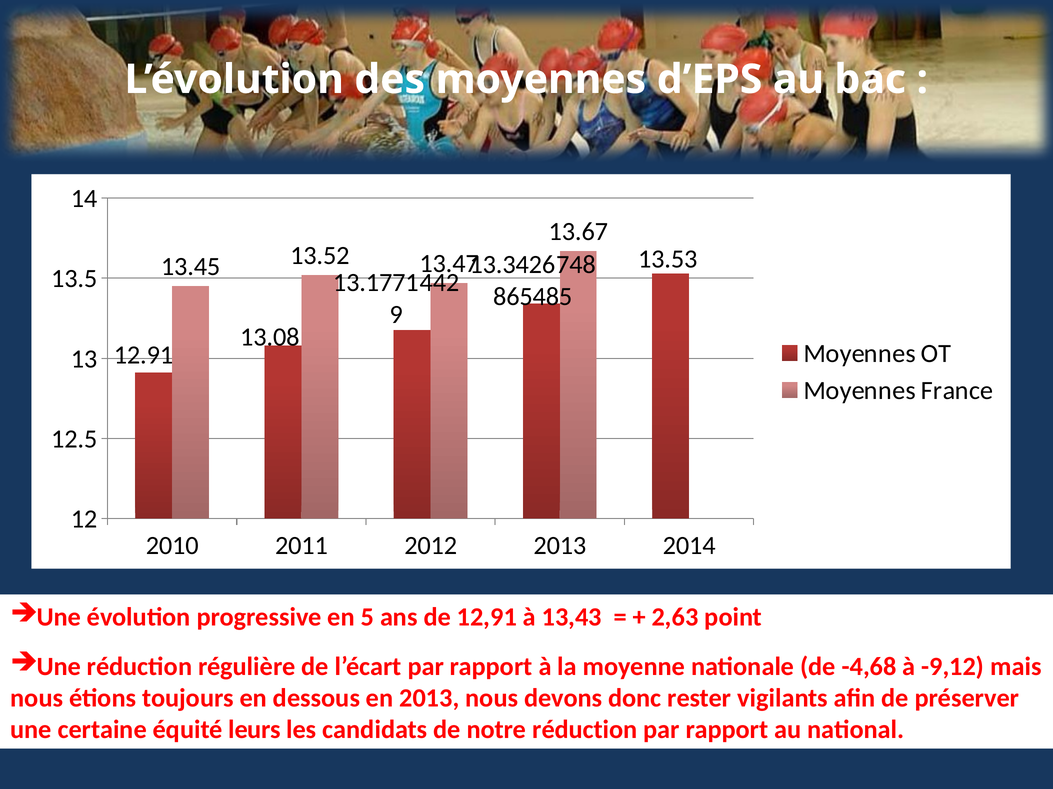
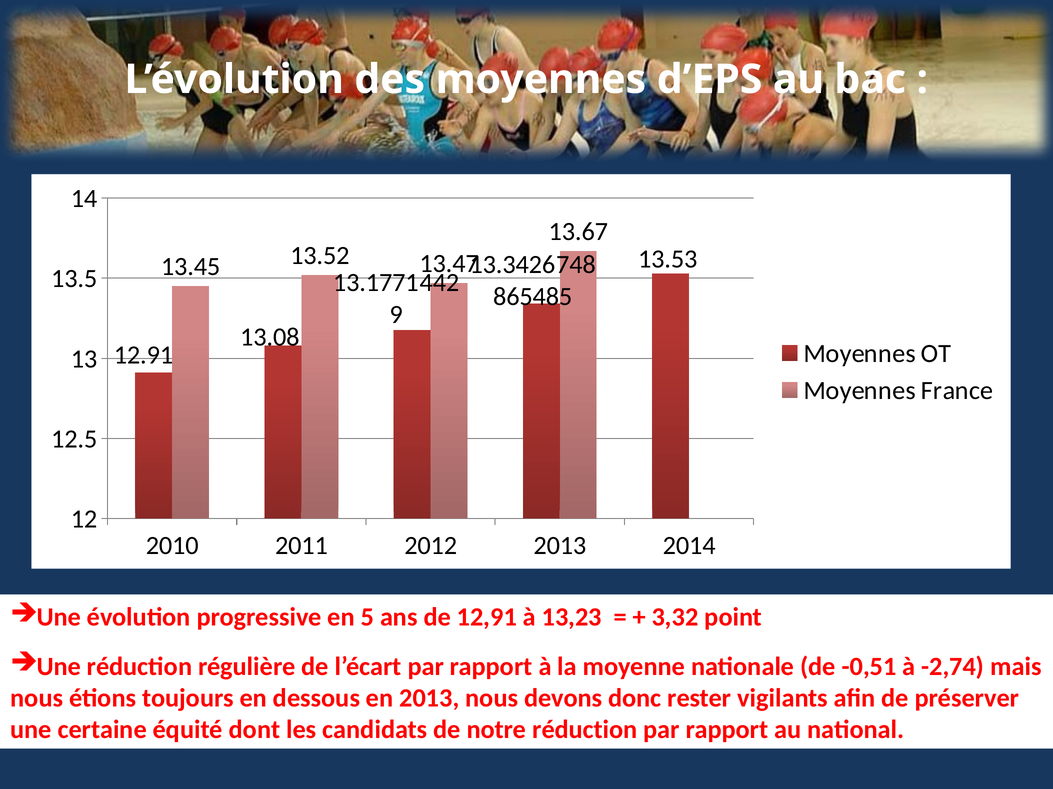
13,43: 13,43 -> 13,23
2,63: 2,63 -> 3,32
-4,68: -4,68 -> -0,51
-9,12: -9,12 -> -2,74
leurs: leurs -> dont
